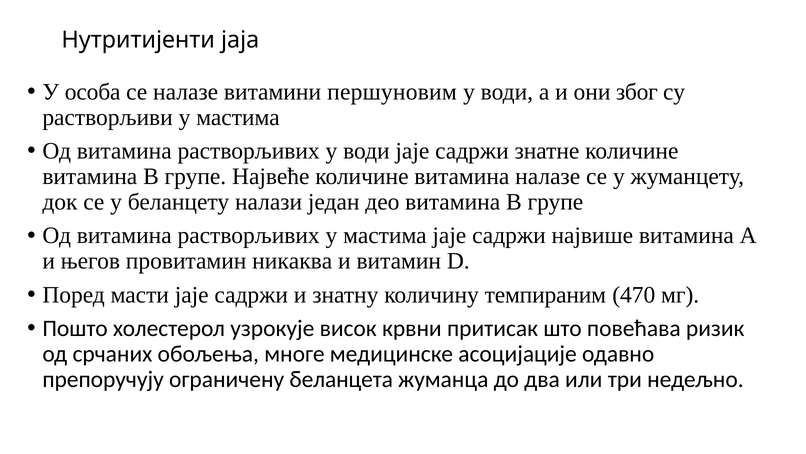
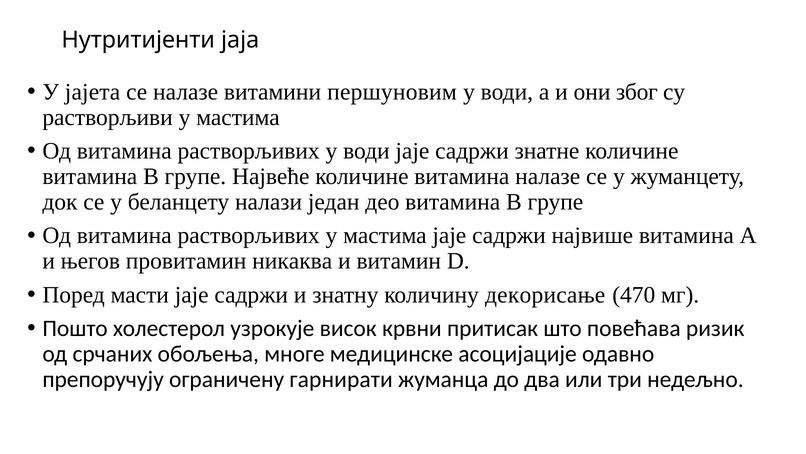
особа: особа -> јајета
темпираним: темпираним -> декорисање
беланцета: беланцета -> гарнирати
